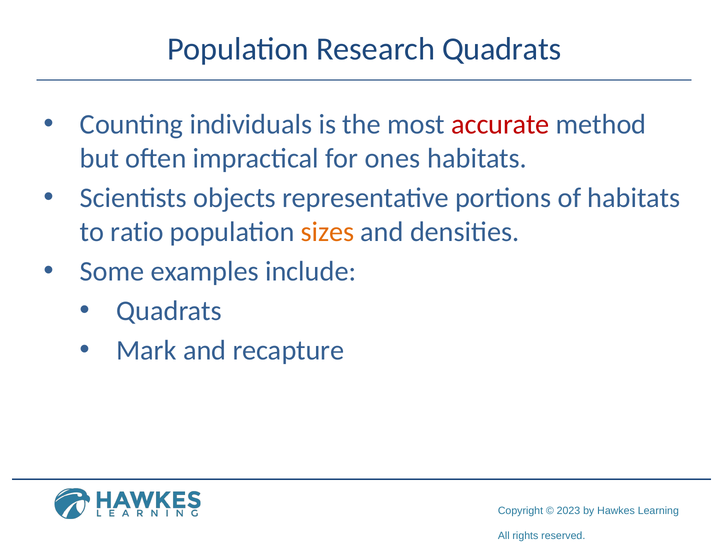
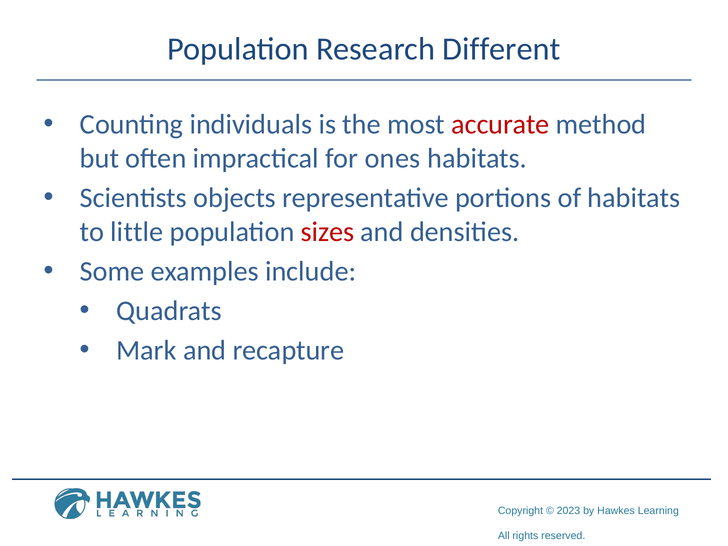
Research Quadrats: Quadrats -> Different
ratio: ratio -> little
sizes colour: orange -> red
